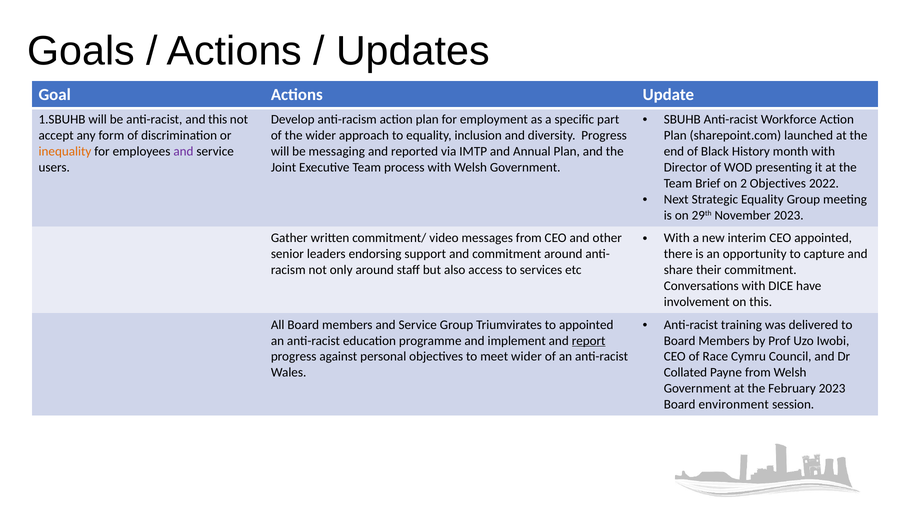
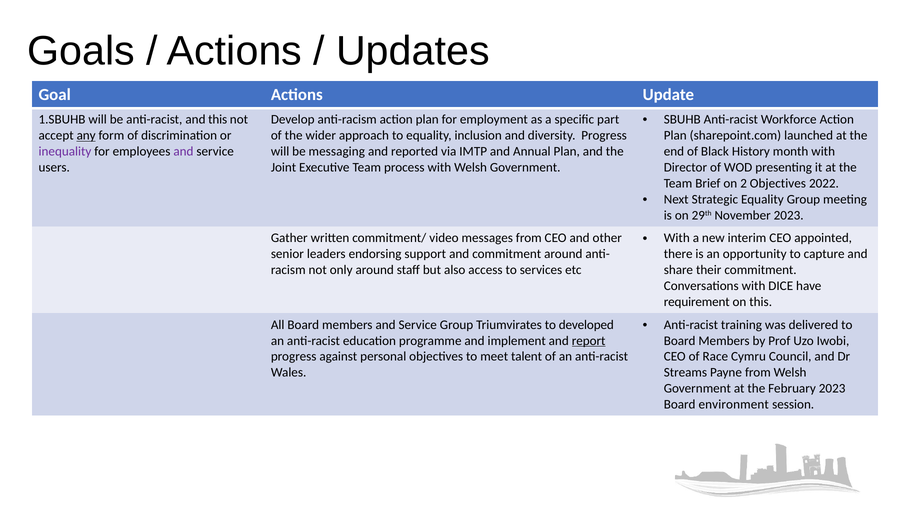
any underline: none -> present
inequality colour: orange -> purple
involvement: involvement -> requirement
to appointed: appointed -> developed
meet wider: wider -> talent
Collated: Collated -> Streams
